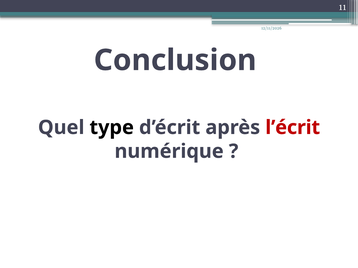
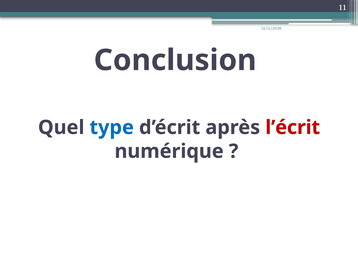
type colour: black -> blue
